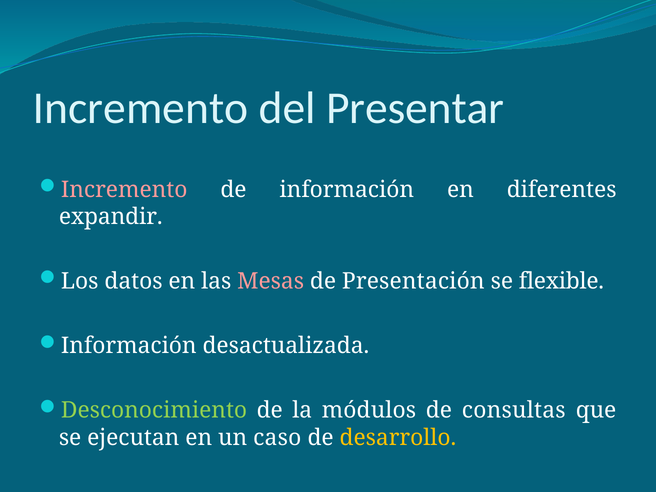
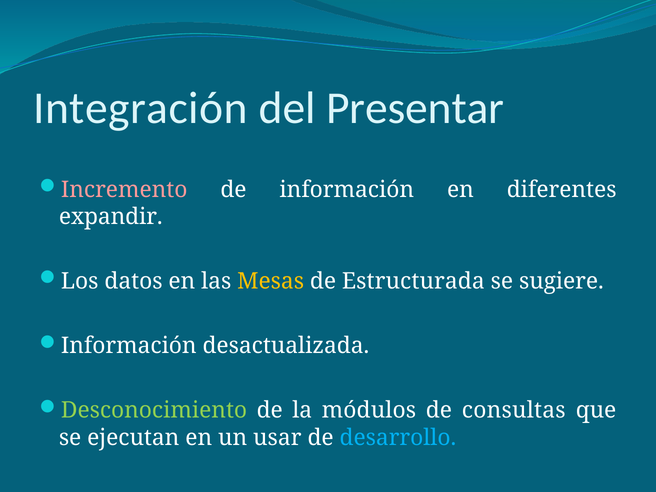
Incremento at (141, 108): Incremento -> Integración
Mesas colour: pink -> yellow
Presentación: Presentación -> Estructurada
flexible: flexible -> sugiere
caso: caso -> usar
desarrollo colour: yellow -> light blue
